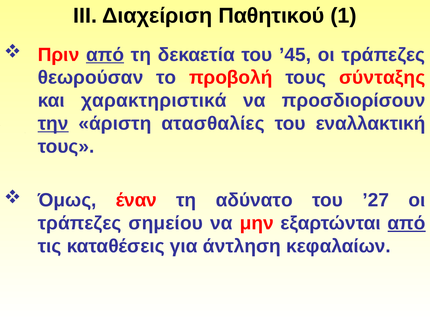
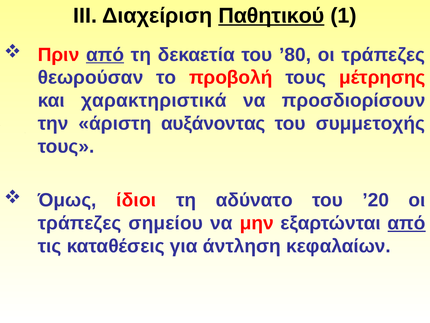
Παθητικού underline: none -> present
’45: ’45 -> ’80
σύνταξης: σύνταξης -> μέτρησης
την underline: present -> none
ατασθαλίες: ατασθαλίες -> αυξάνοντας
εναλλακτική: εναλλακτική -> συμμετοχής
έναν: έναν -> ίδιοι
’27: ’27 -> ’20
